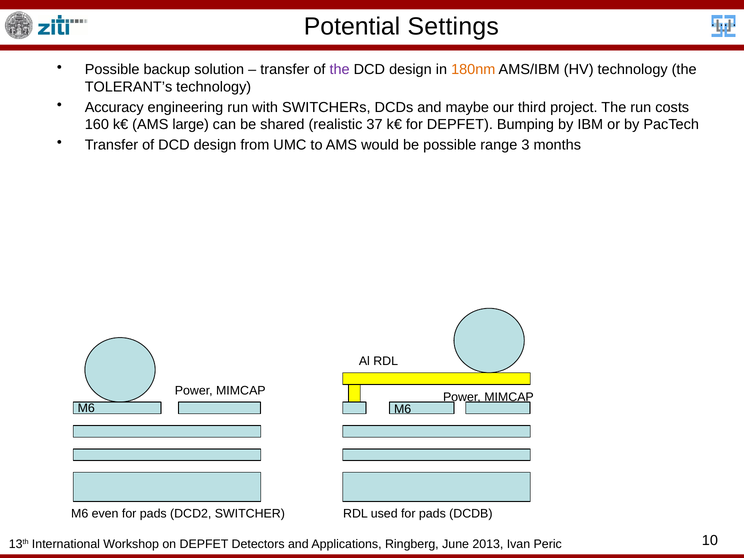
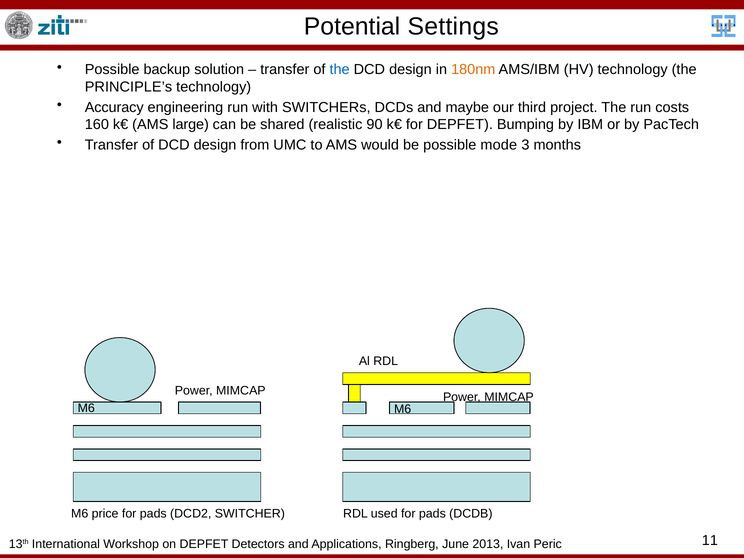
the at (340, 70) colour: purple -> blue
TOLERANT’s: TOLERANT’s -> PRINCIPLE’s
37: 37 -> 90
range: range -> mode
even: even -> price
10: 10 -> 11
